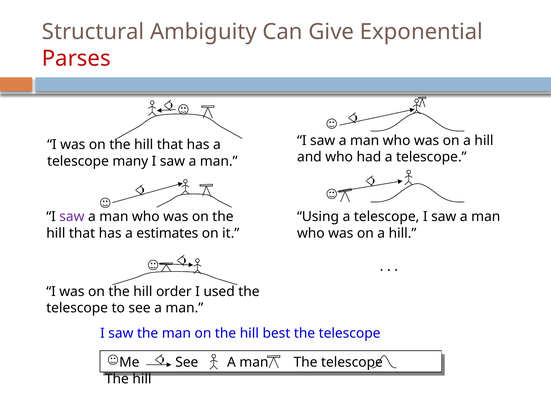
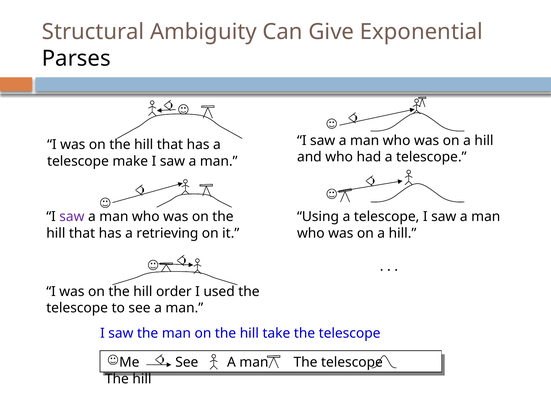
Parses colour: red -> black
many: many -> make
estimates: estimates -> retrieving
best: best -> take
